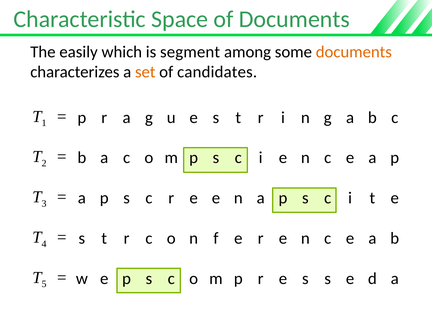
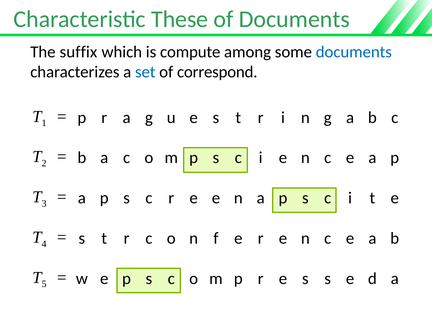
Space: Space -> These
easily: easily -> suffix
segment: segment -> compute
documents at (354, 52) colour: orange -> blue
set colour: orange -> blue
candidates: candidates -> correspond
